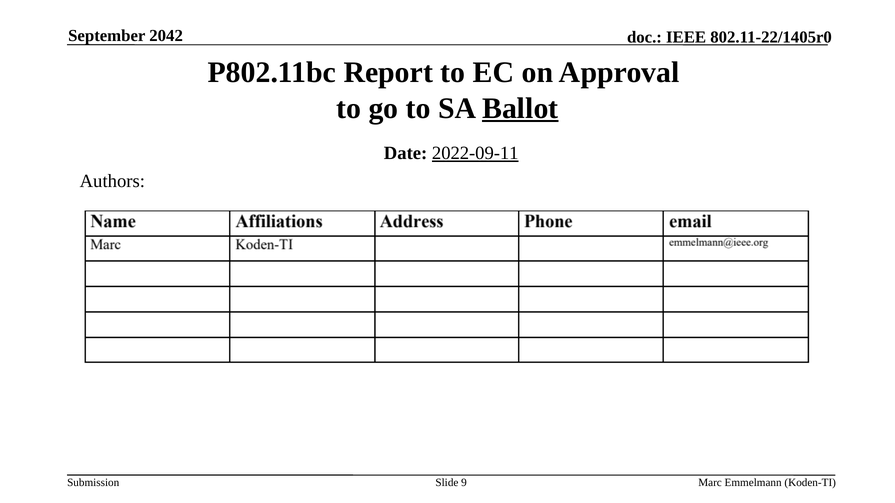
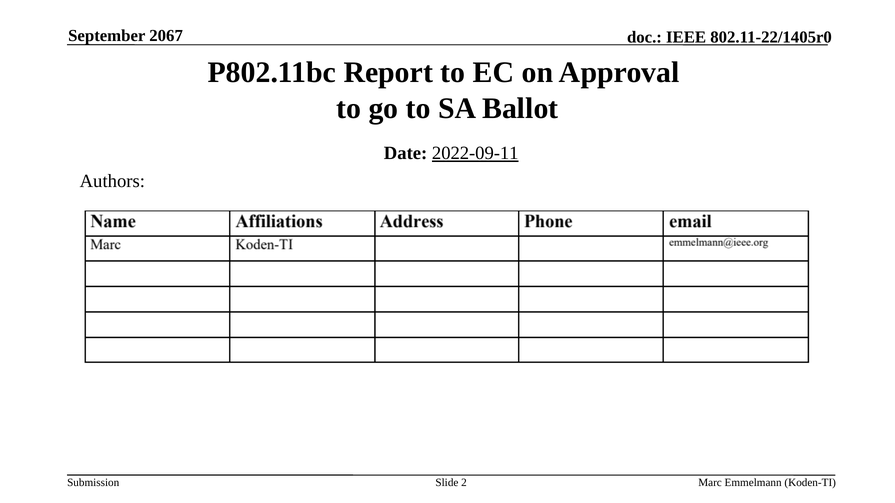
2042: 2042 -> 2067
Ballot underline: present -> none
9: 9 -> 2
